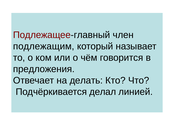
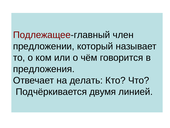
подлежащим: подлежащим -> предложении
делал: делал -> двумя
